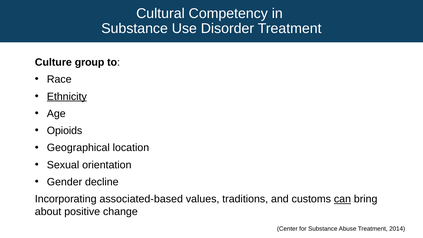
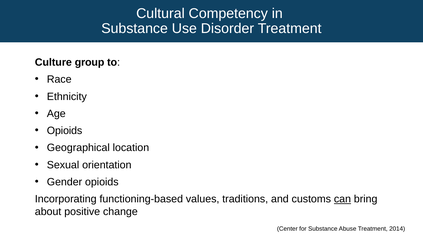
Ethnicity underline: present -> none
Gender decline: decline -> opioids
associated-based: associated-based -> functioning-based
